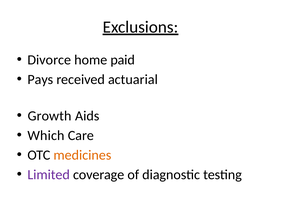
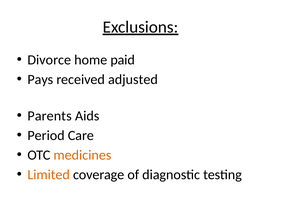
actuarial: actuarial -> adjusted
Growth: Growth -> Parents
Which: Which -> Period
Limited colour: purple -> orange
